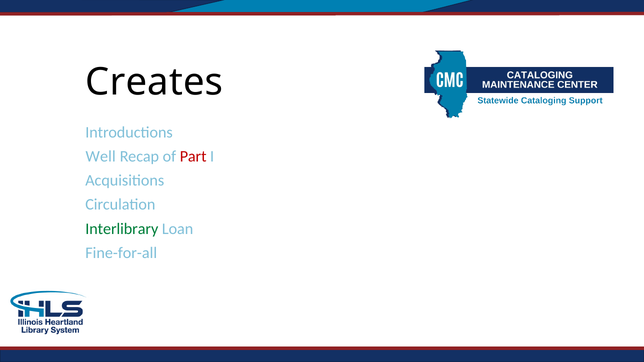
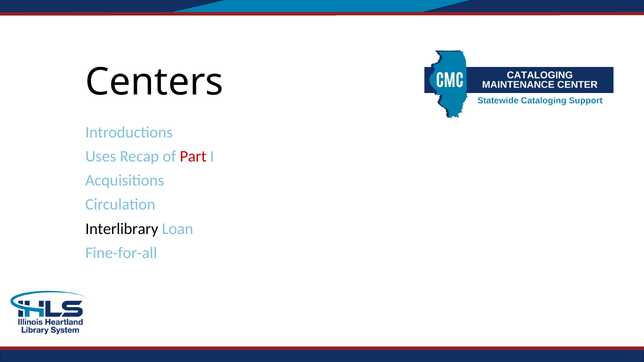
Creates: Creates -> Centers
Well: Well -> Uses
Interlibrary colour: green -> black
